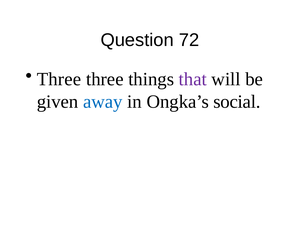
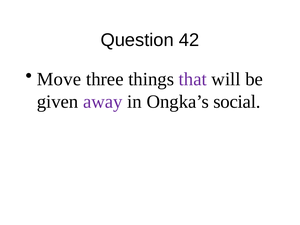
72: 72 -> 42
Three at (59, 79): Three -> Move
away colour: blue -> purple
